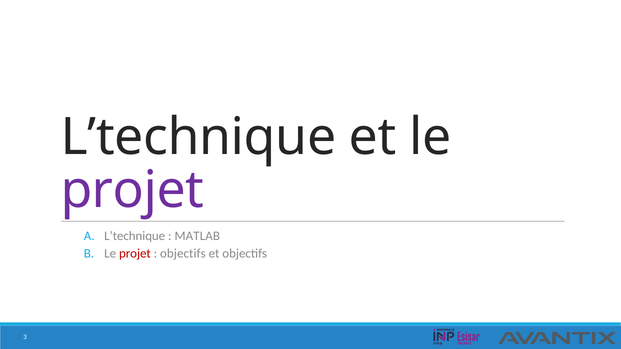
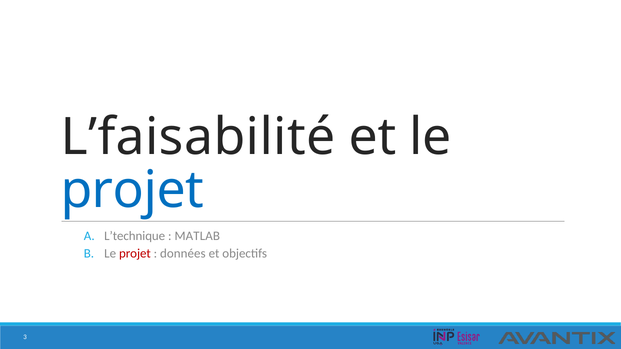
L’technique at (198, 138): L’technique -> L’faisabilité
projet at (132, 190) colour: purple -> blue
objectifs at (183, 254): objectifs -> données
